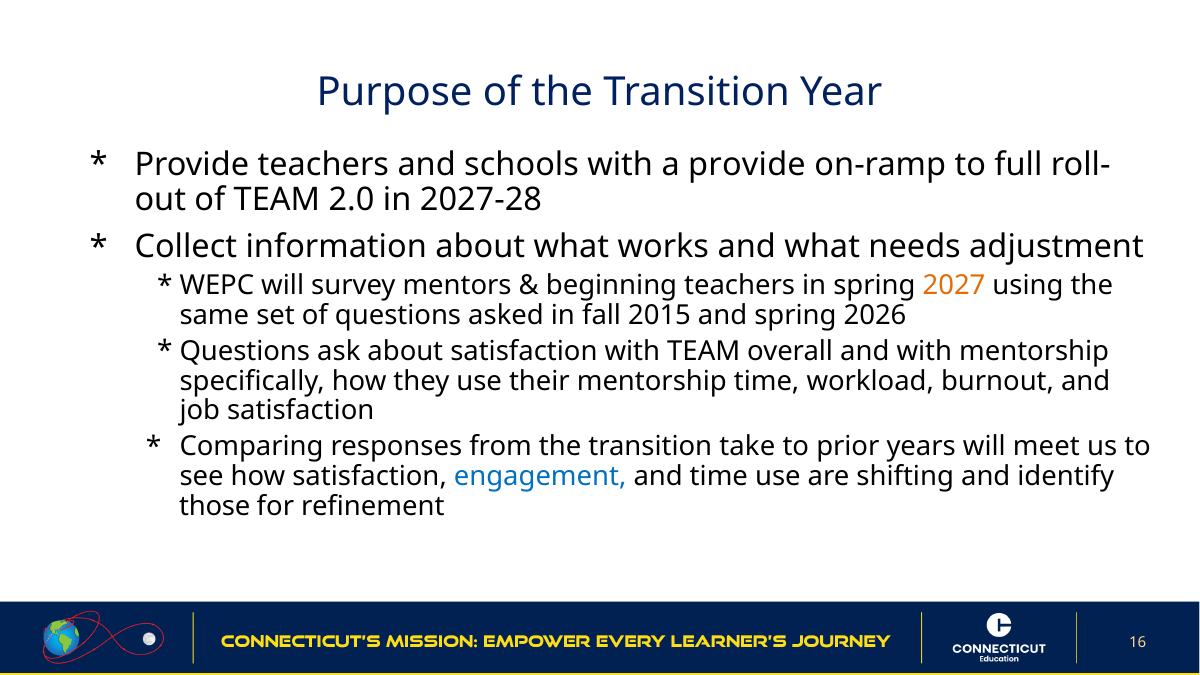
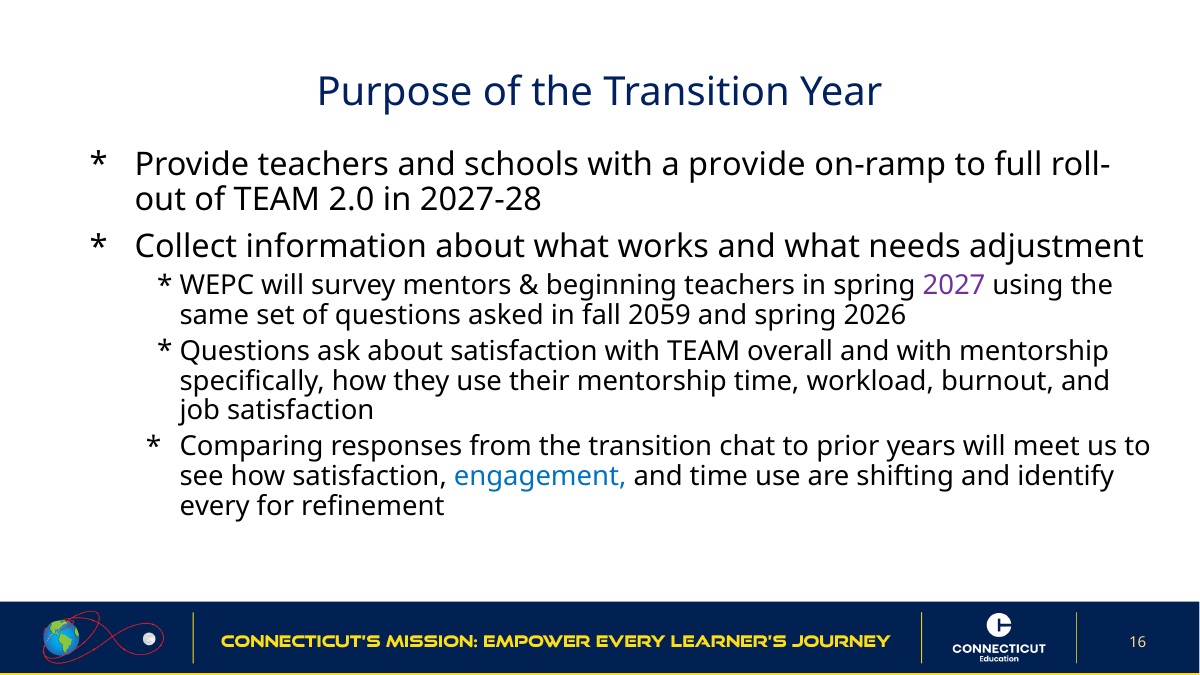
2027 colour: orange -> purple
2015: 2015 -> 2059
take: take -> chat
those: those -> every
